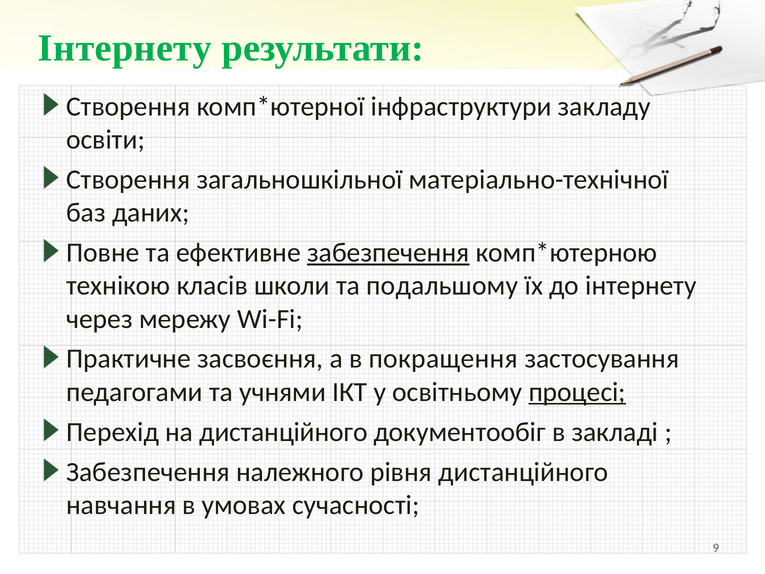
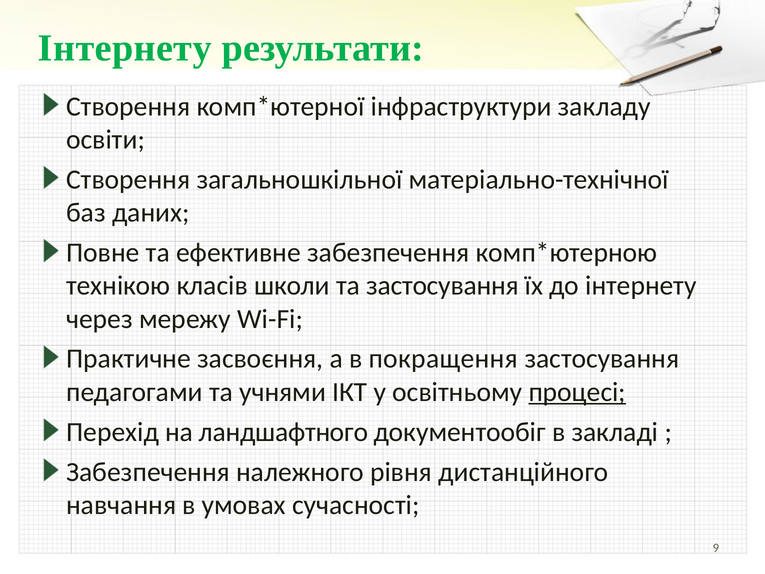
забезпечення at (388, 253) underline: present -> none
та подальшому: подальшому -> застосування
на дистанційного: дистанційного -> ландшафтного
